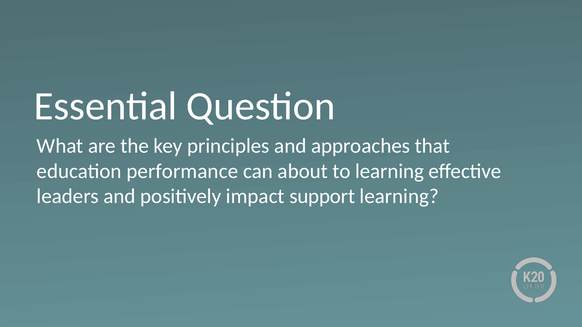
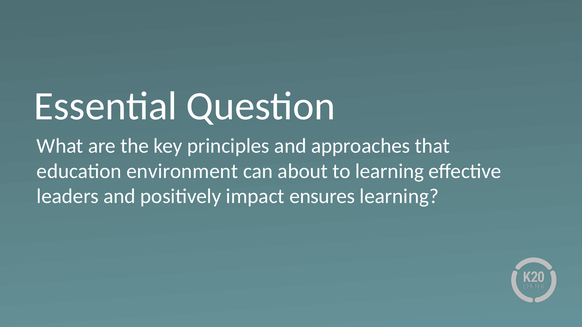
performance: performance -> environment
support: support -> ensures
